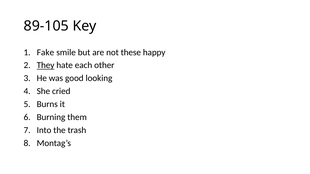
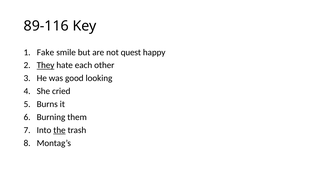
89-105: 89-105 -> 89-116
these: these -> quest
the underline: none -> present
